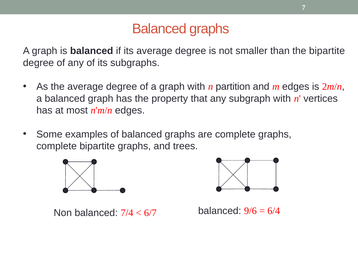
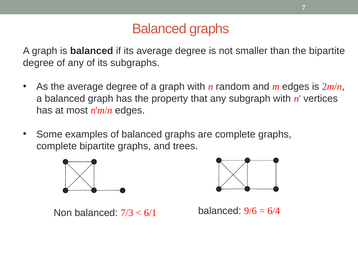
partition: partition -> random
7/4: 7/4 -> 7/3
6/7: 6/7 -> 6/1
